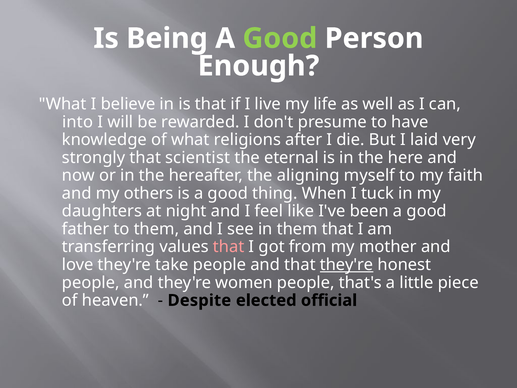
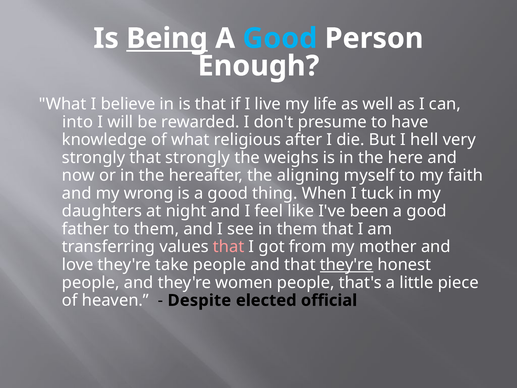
Being underline: none -> present
Good at (280, 38) colour: light green -> light blue
religions: religions -> religious
laid: laid -> hell
that scientist: scientist -> strongly
eternal: eternal -> weighs
others: others -> wrong
